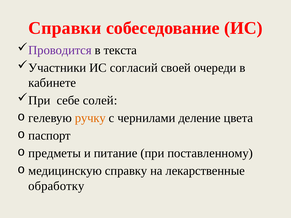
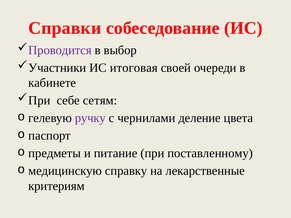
текста: текста -> выбор
согласий: согласий -> итоговая
солей: солей -> сетям
ручку colour: orange -> purple
обработку: обработку -> критериям
